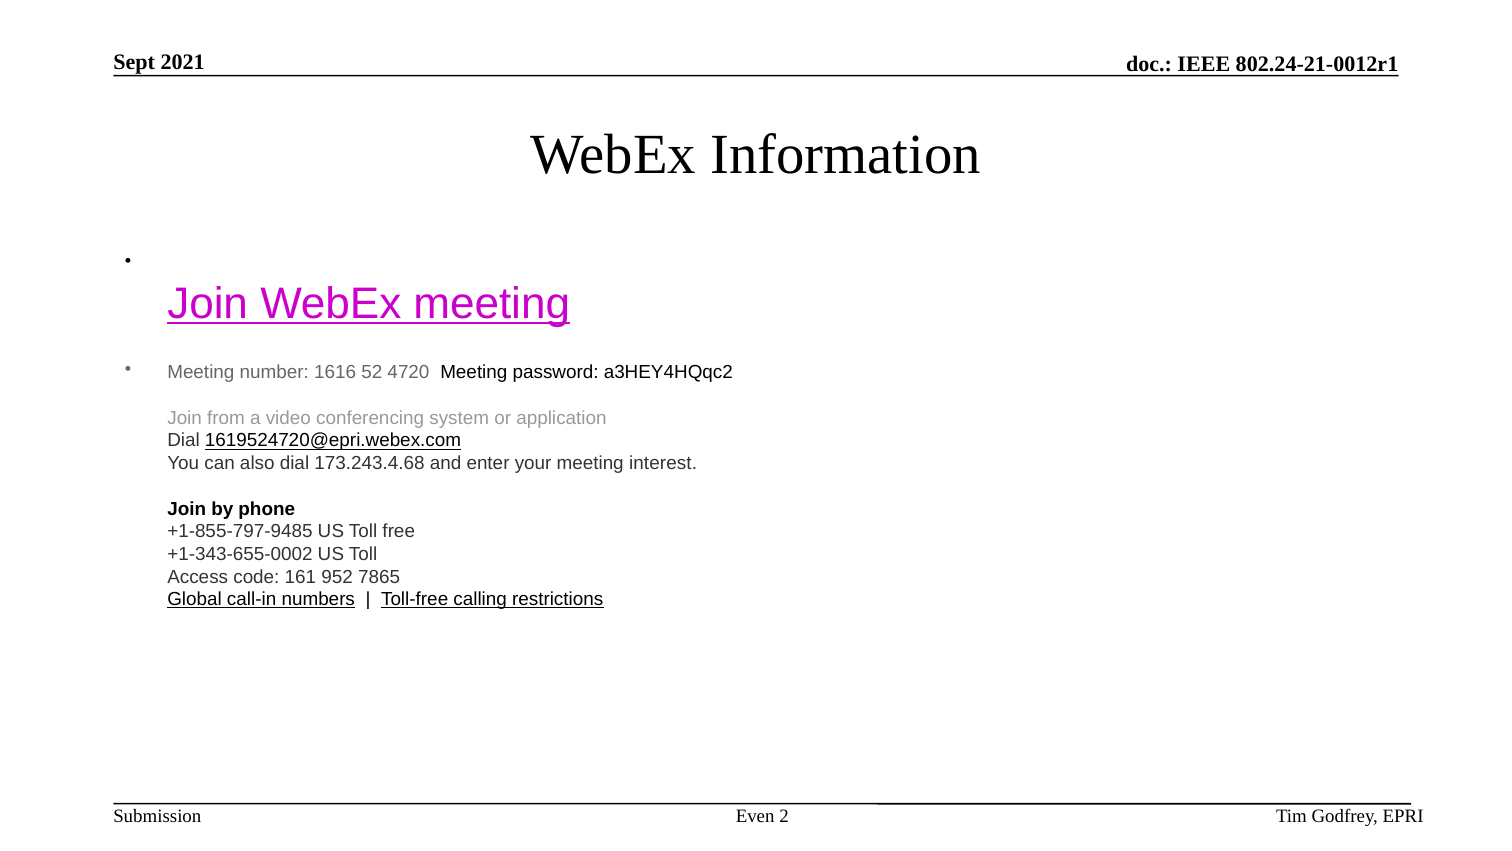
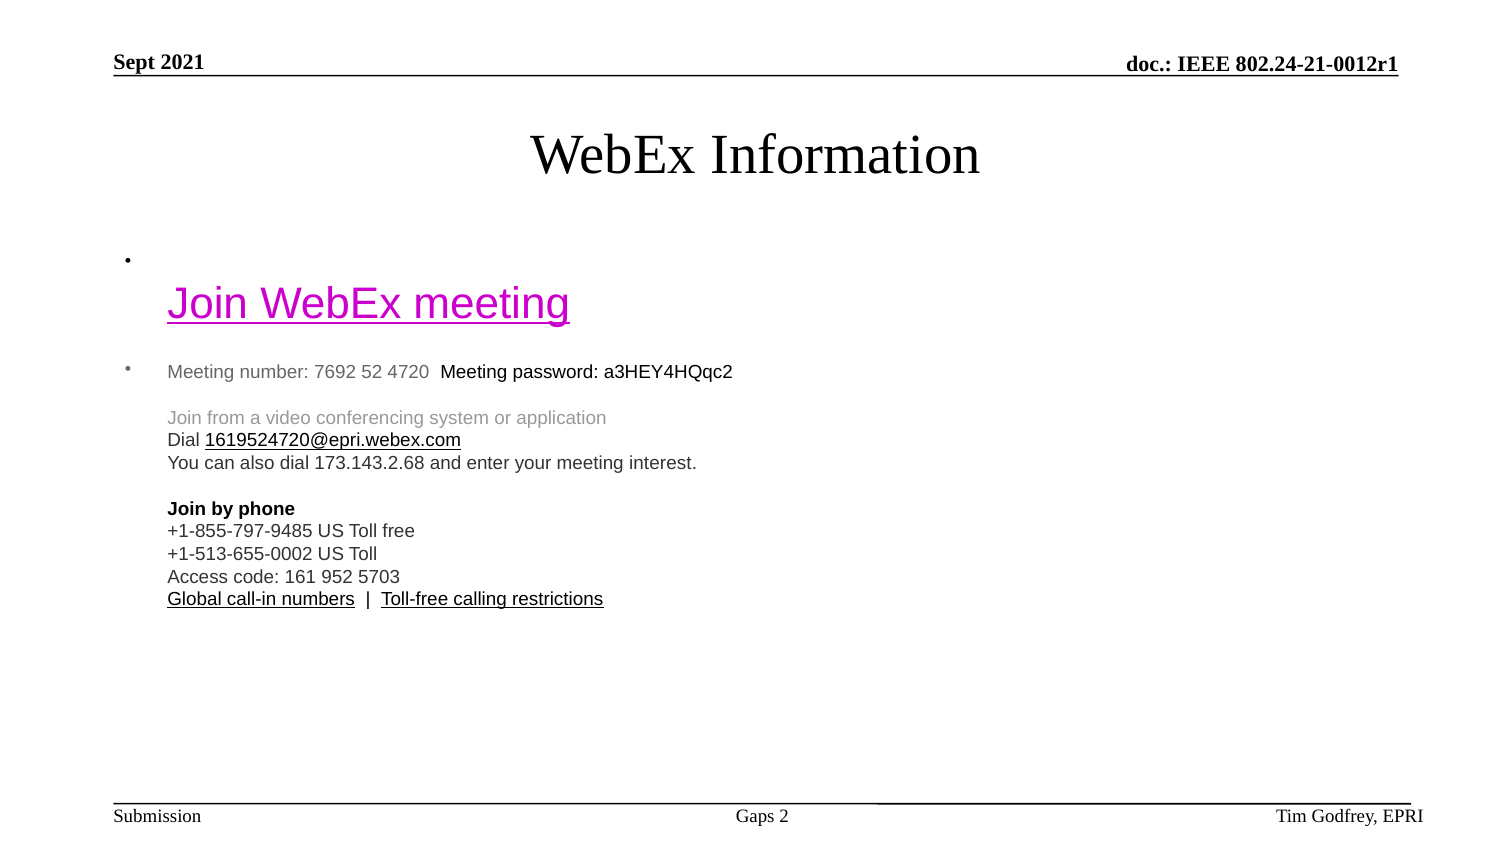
1616: 1616 -> 7692
173.243.4.68: 173.243.4.68 -> 173.143.2.68
+1-343-655-0002: +1-343-655-0002 -> +1-513-655-0002
7865: 7865 -> 5703
Even: Even -> Gaps
